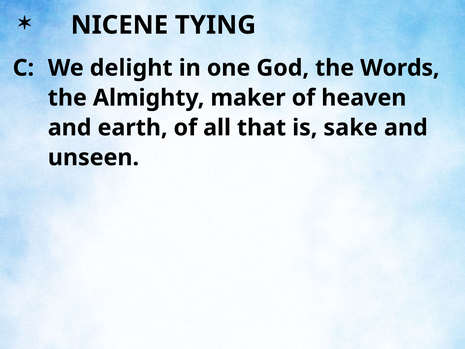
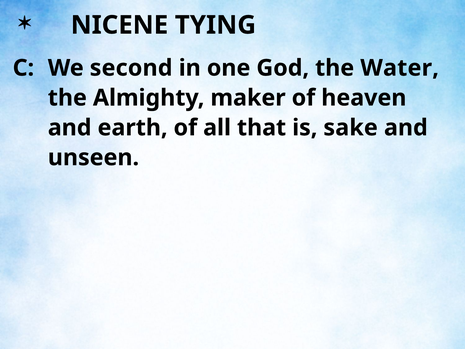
delight: delight -> second
Words: Words -> Water
